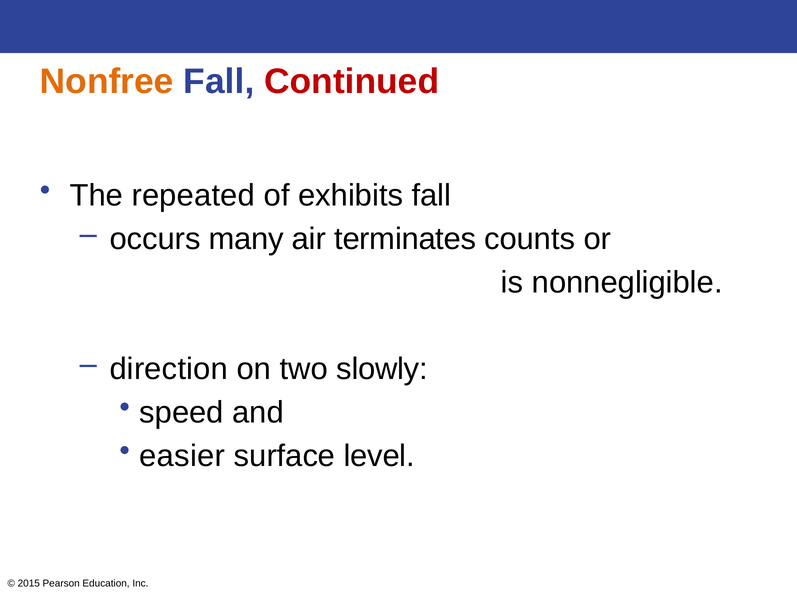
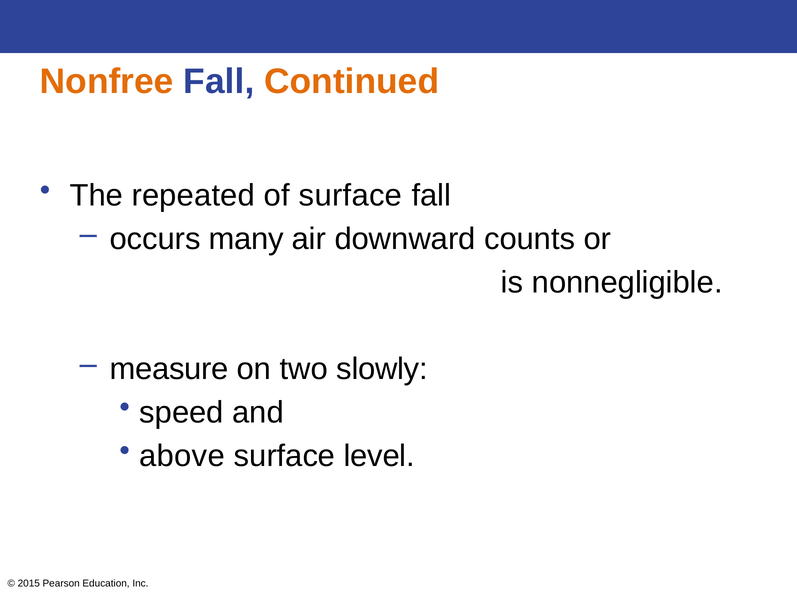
Continued colour: red -> orange
of exhibits: exhibits -> surface
terminates: terminates -> downward
direction: direction -> measure
easier: easier -> above
